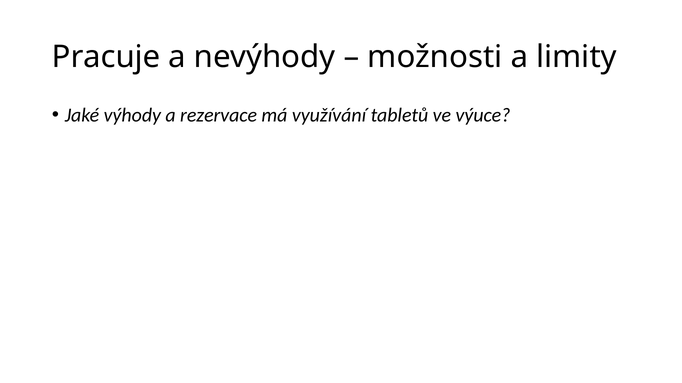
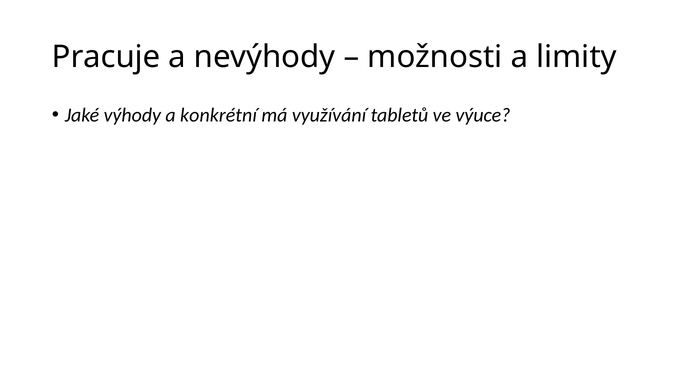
rezervace: rezervace -> konkrétní
